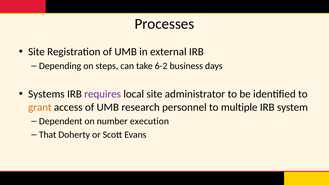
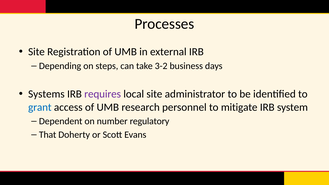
6-2: 6-2 -> 3-2
grant colour: orange -> blue
multiple: multiple -> mitigate
execution: execution -> regulatory
